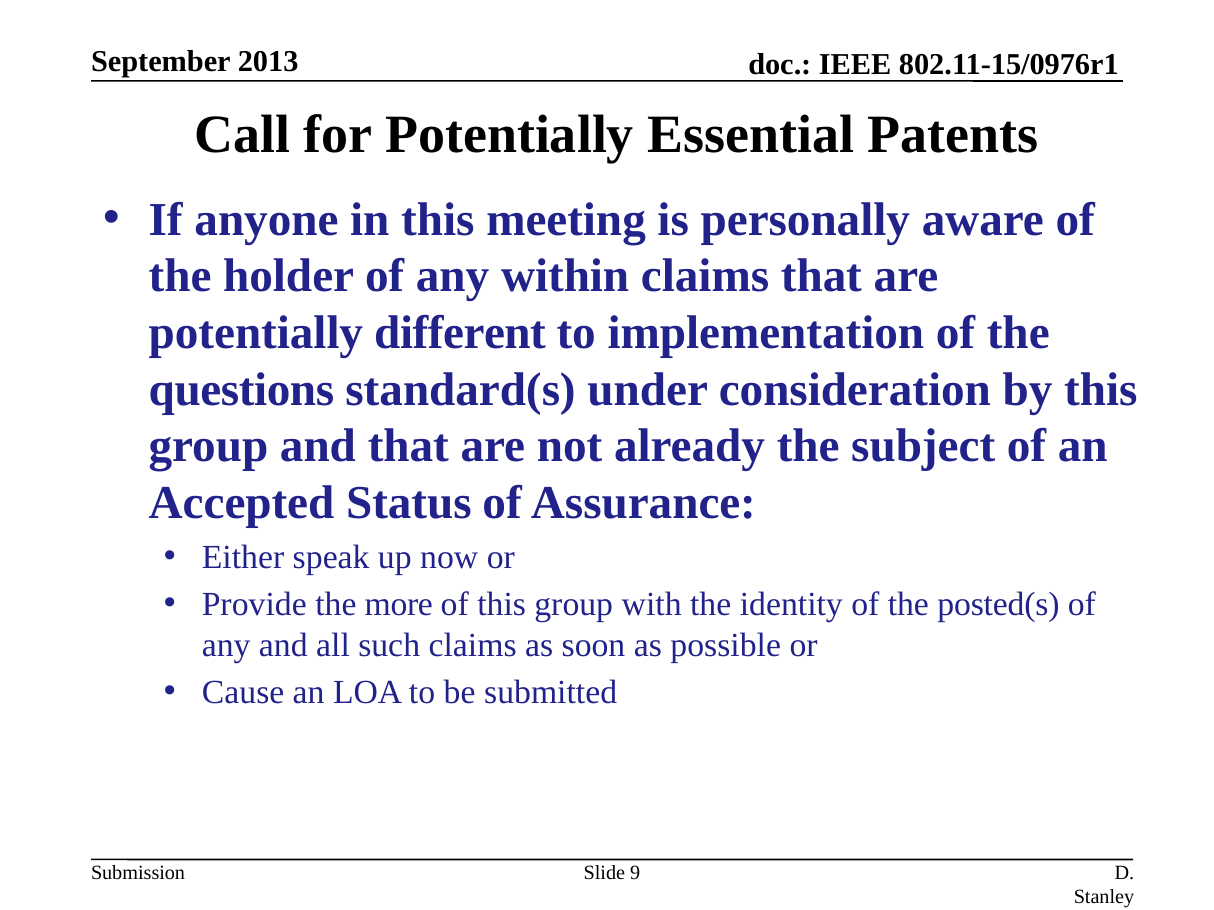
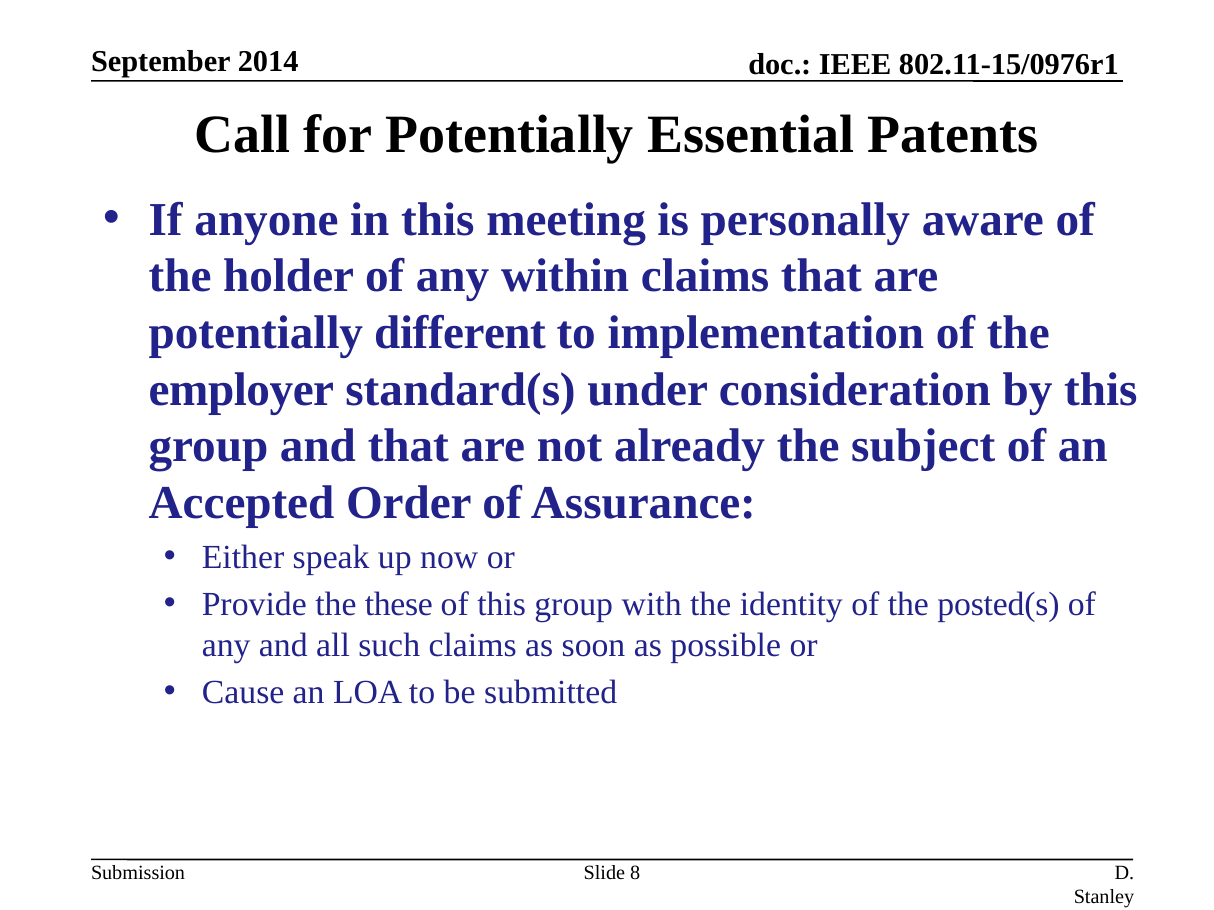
2013: 2013 -> 2014
questions: questions -> employer
Status: Status -> Order
more: more -> these
9: 9 -> 8
